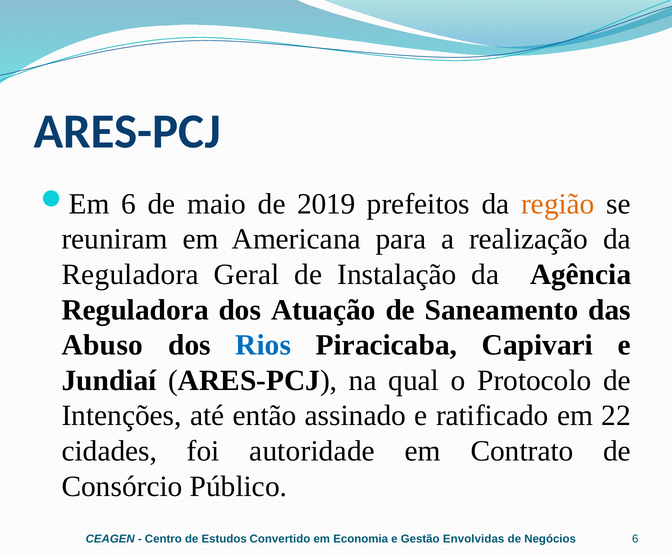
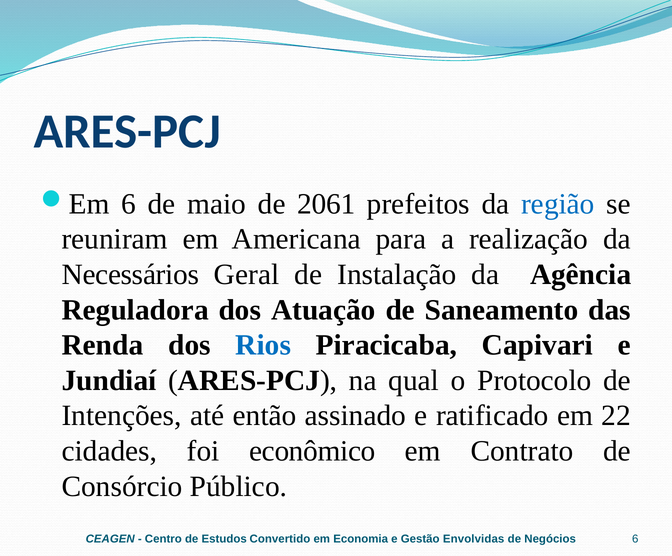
2019: 2019 -> 2061
região colour: orange -> blue
Reguladora at (130, 275): Reguladora -> Necessários
Abuso: Abuso -> Renda
autoridade: autoridade -> econômico
